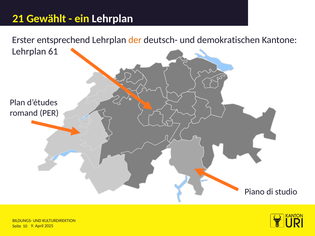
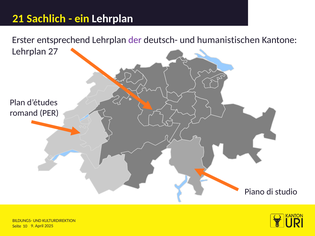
Gewählt: Gewählt -> Sachlich
der colour: orange -> purple
demokratischen: demokratischen -> humanistischen
61: 61 -> 27
